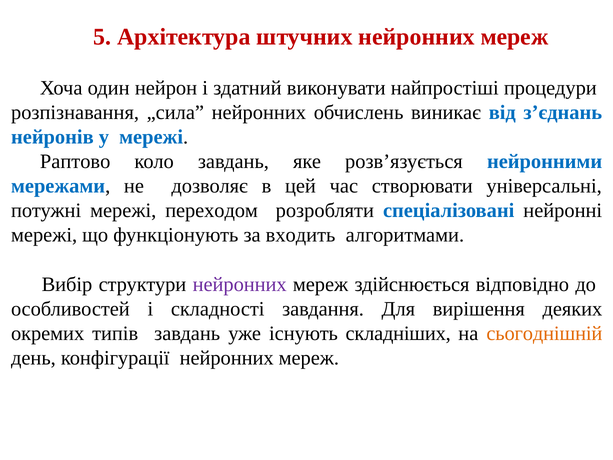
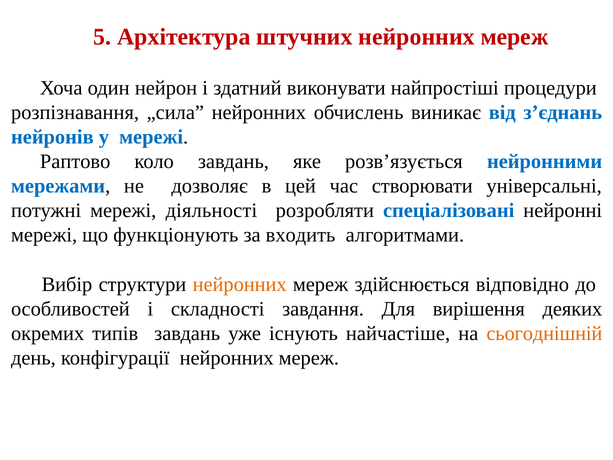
переходом: переходом -> діяльності
нейронних at (240, 284) colour: purple -> orange
складніших: складніших -> найчастіше
